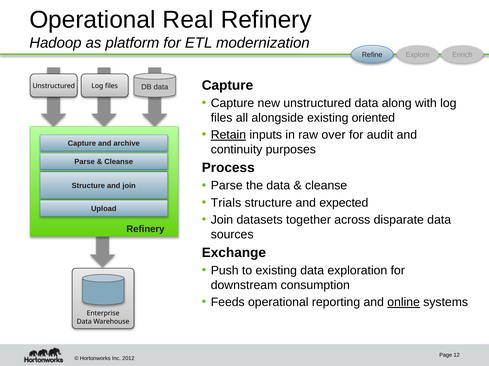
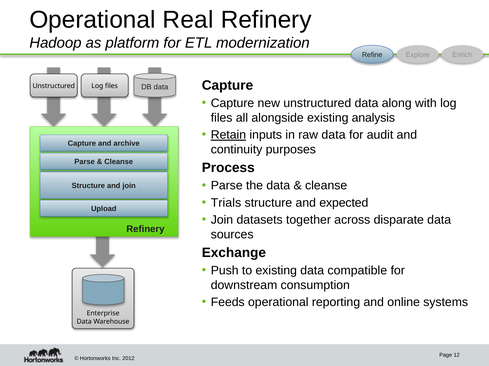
oriented: oriented -> analysis
raw over: over -> data
exploration: exploration -> compatible
online underline: present -> none
